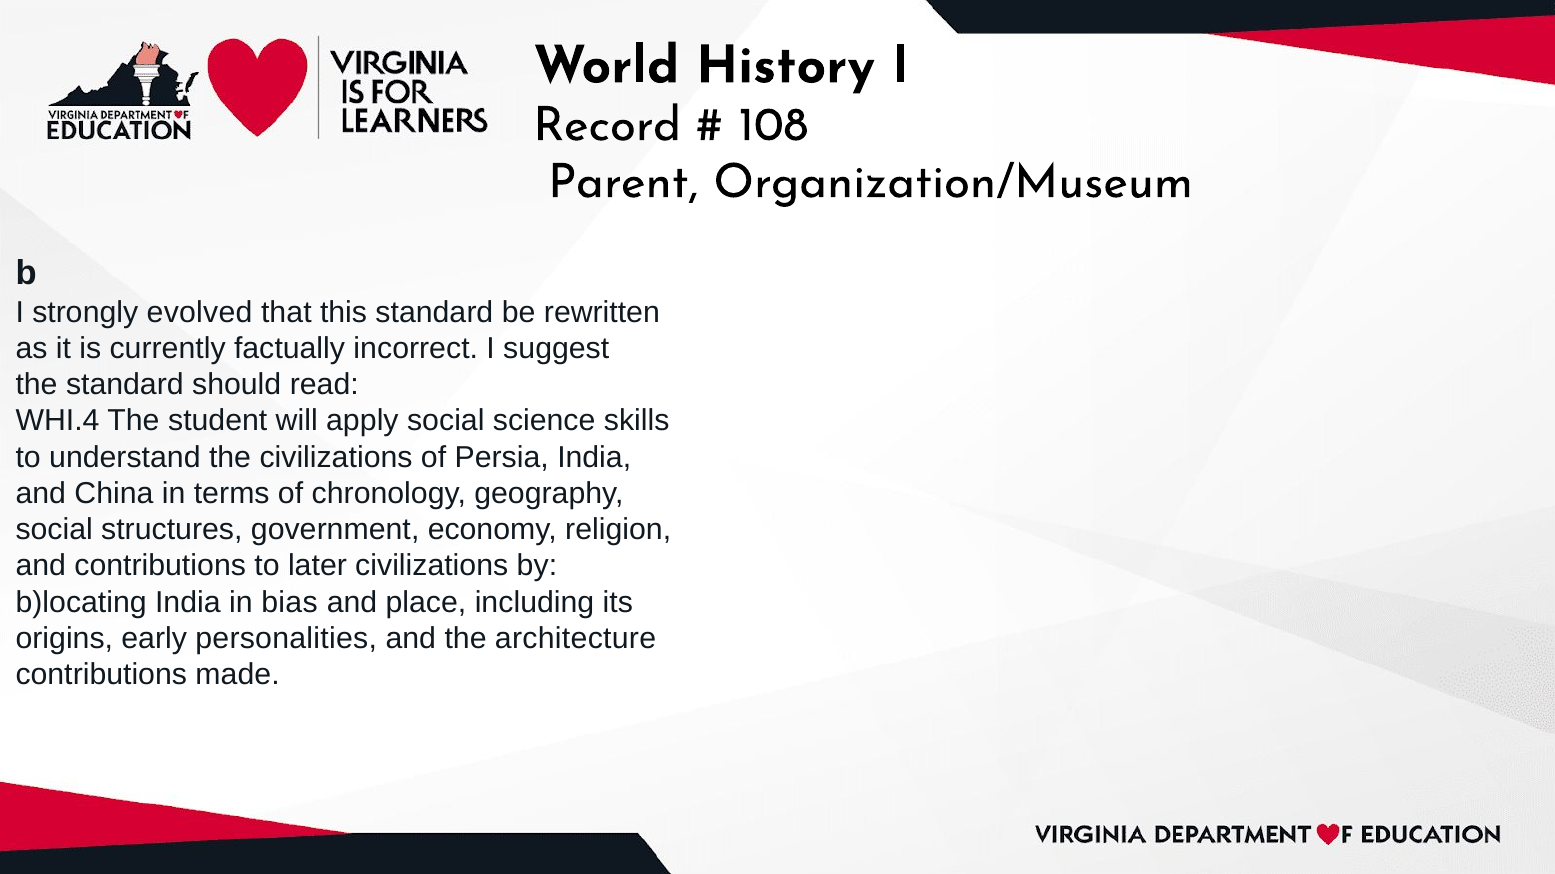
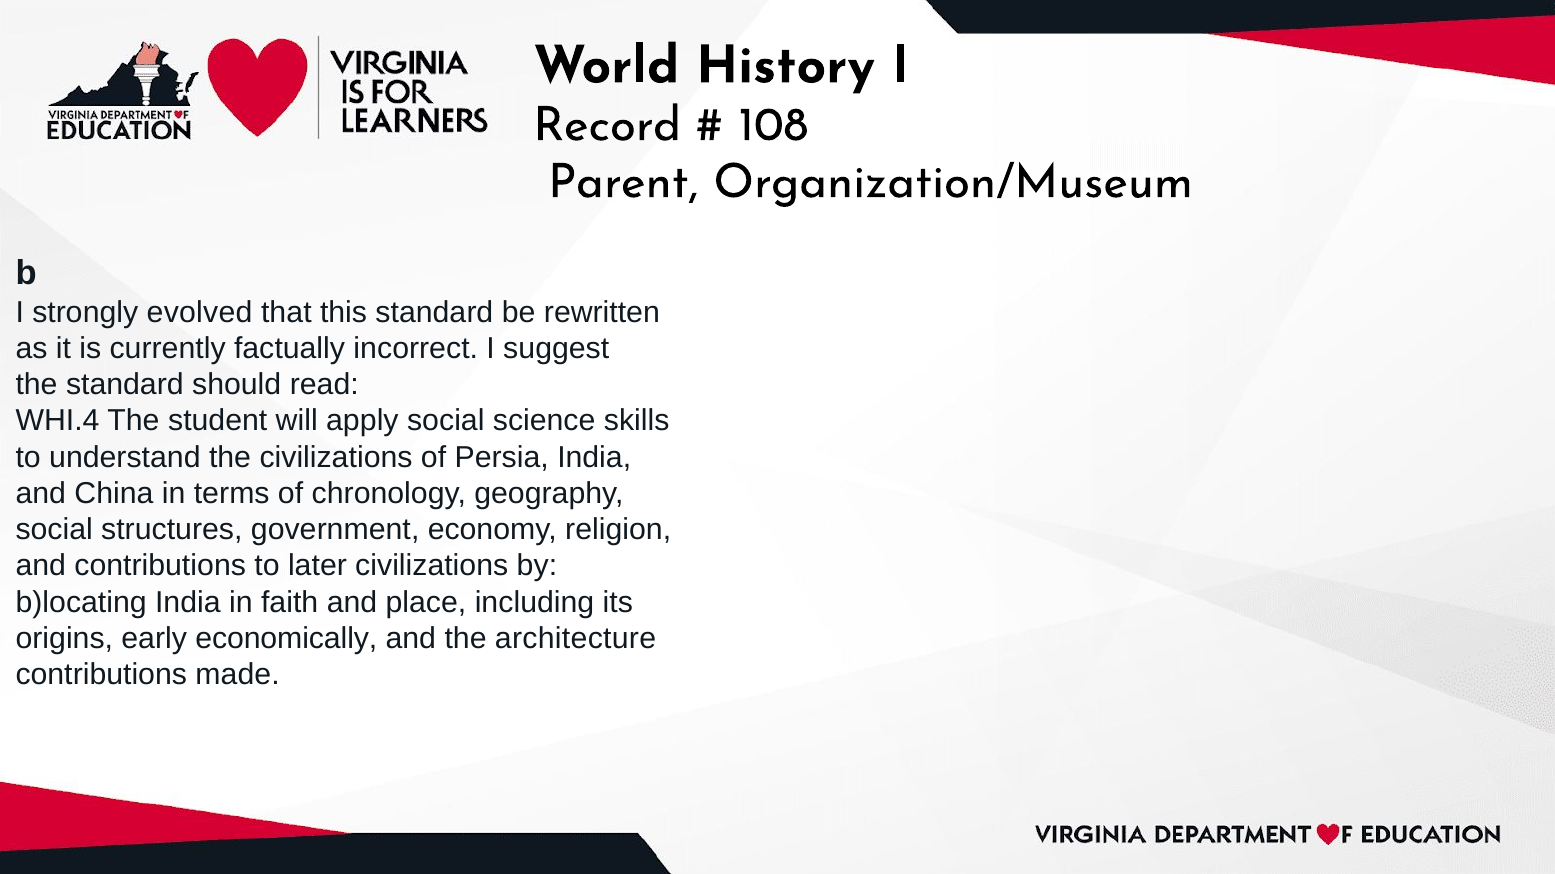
bias: bias -> faith
personalities: personalities -> economically
